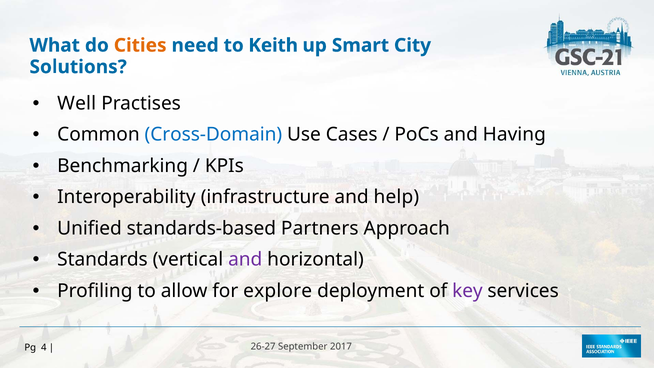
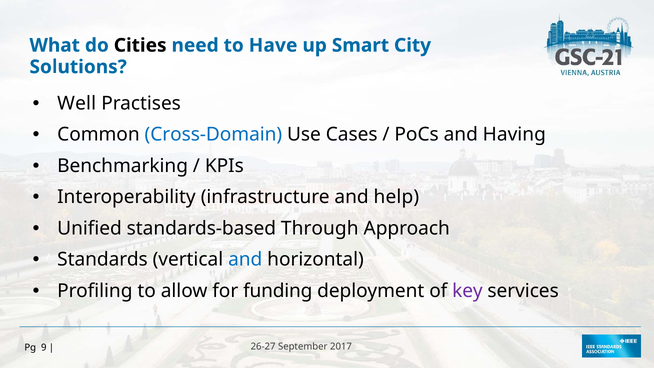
Cities colour: orange -> black
Keith: Keith -> Have
Partners: Partners -> Through
and at (245, 260) colour: purple -> blue
explore: explore -> funding
4: 4 -> 9
